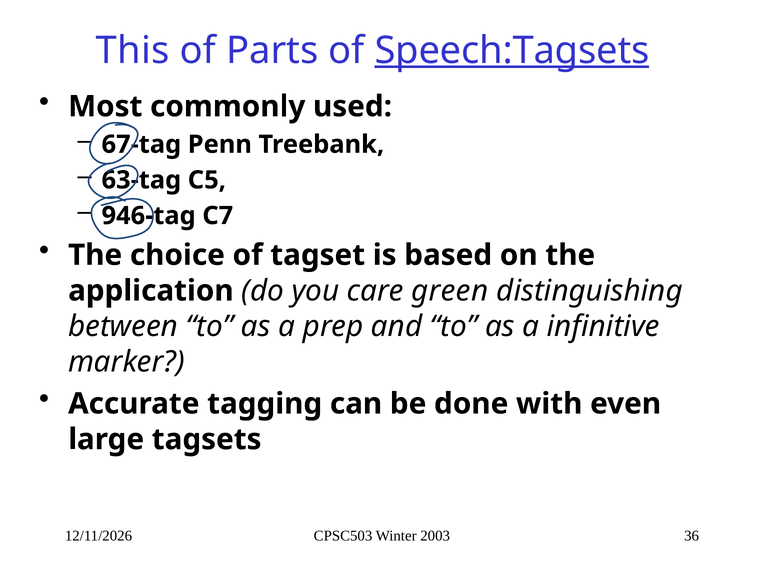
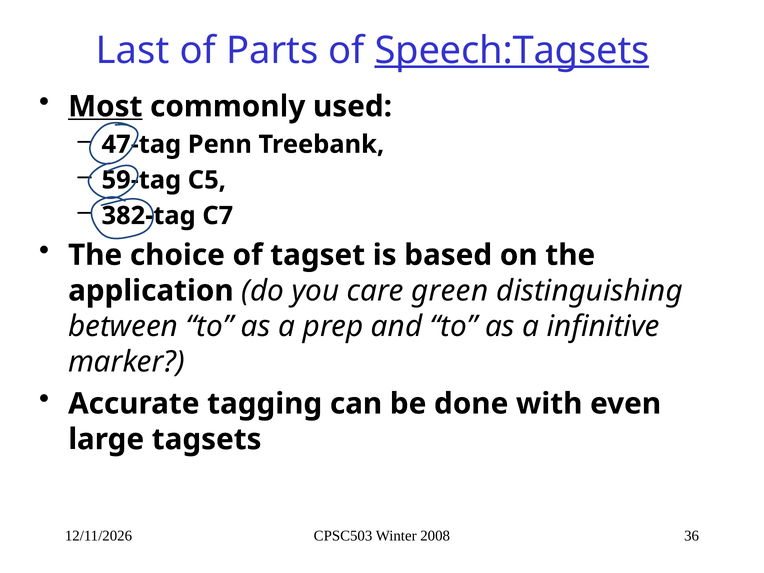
This: This -> Last
Most underline: none -> present
67-tag: 67-tag -> 47-tag
63-tag: 63-tag -> 59-tag
946-tag: 946-tag -> 382-tag
2003: 2003 -> 2008
